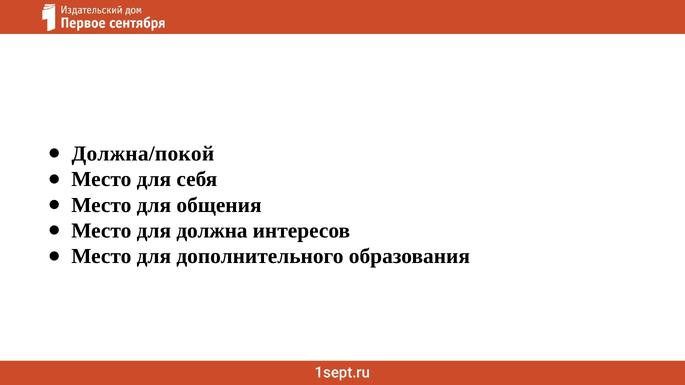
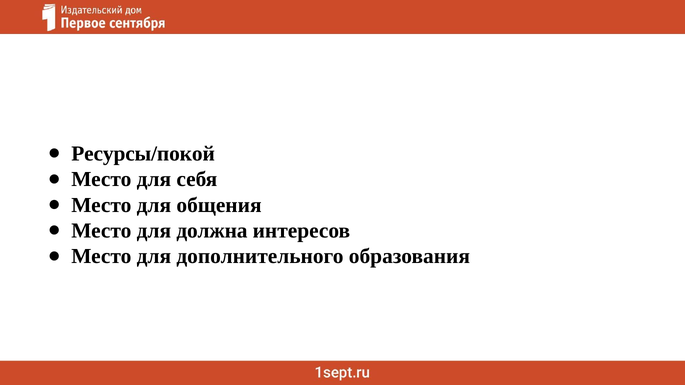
Должна/покой: Должна/покой -> Ресурсы/покой
